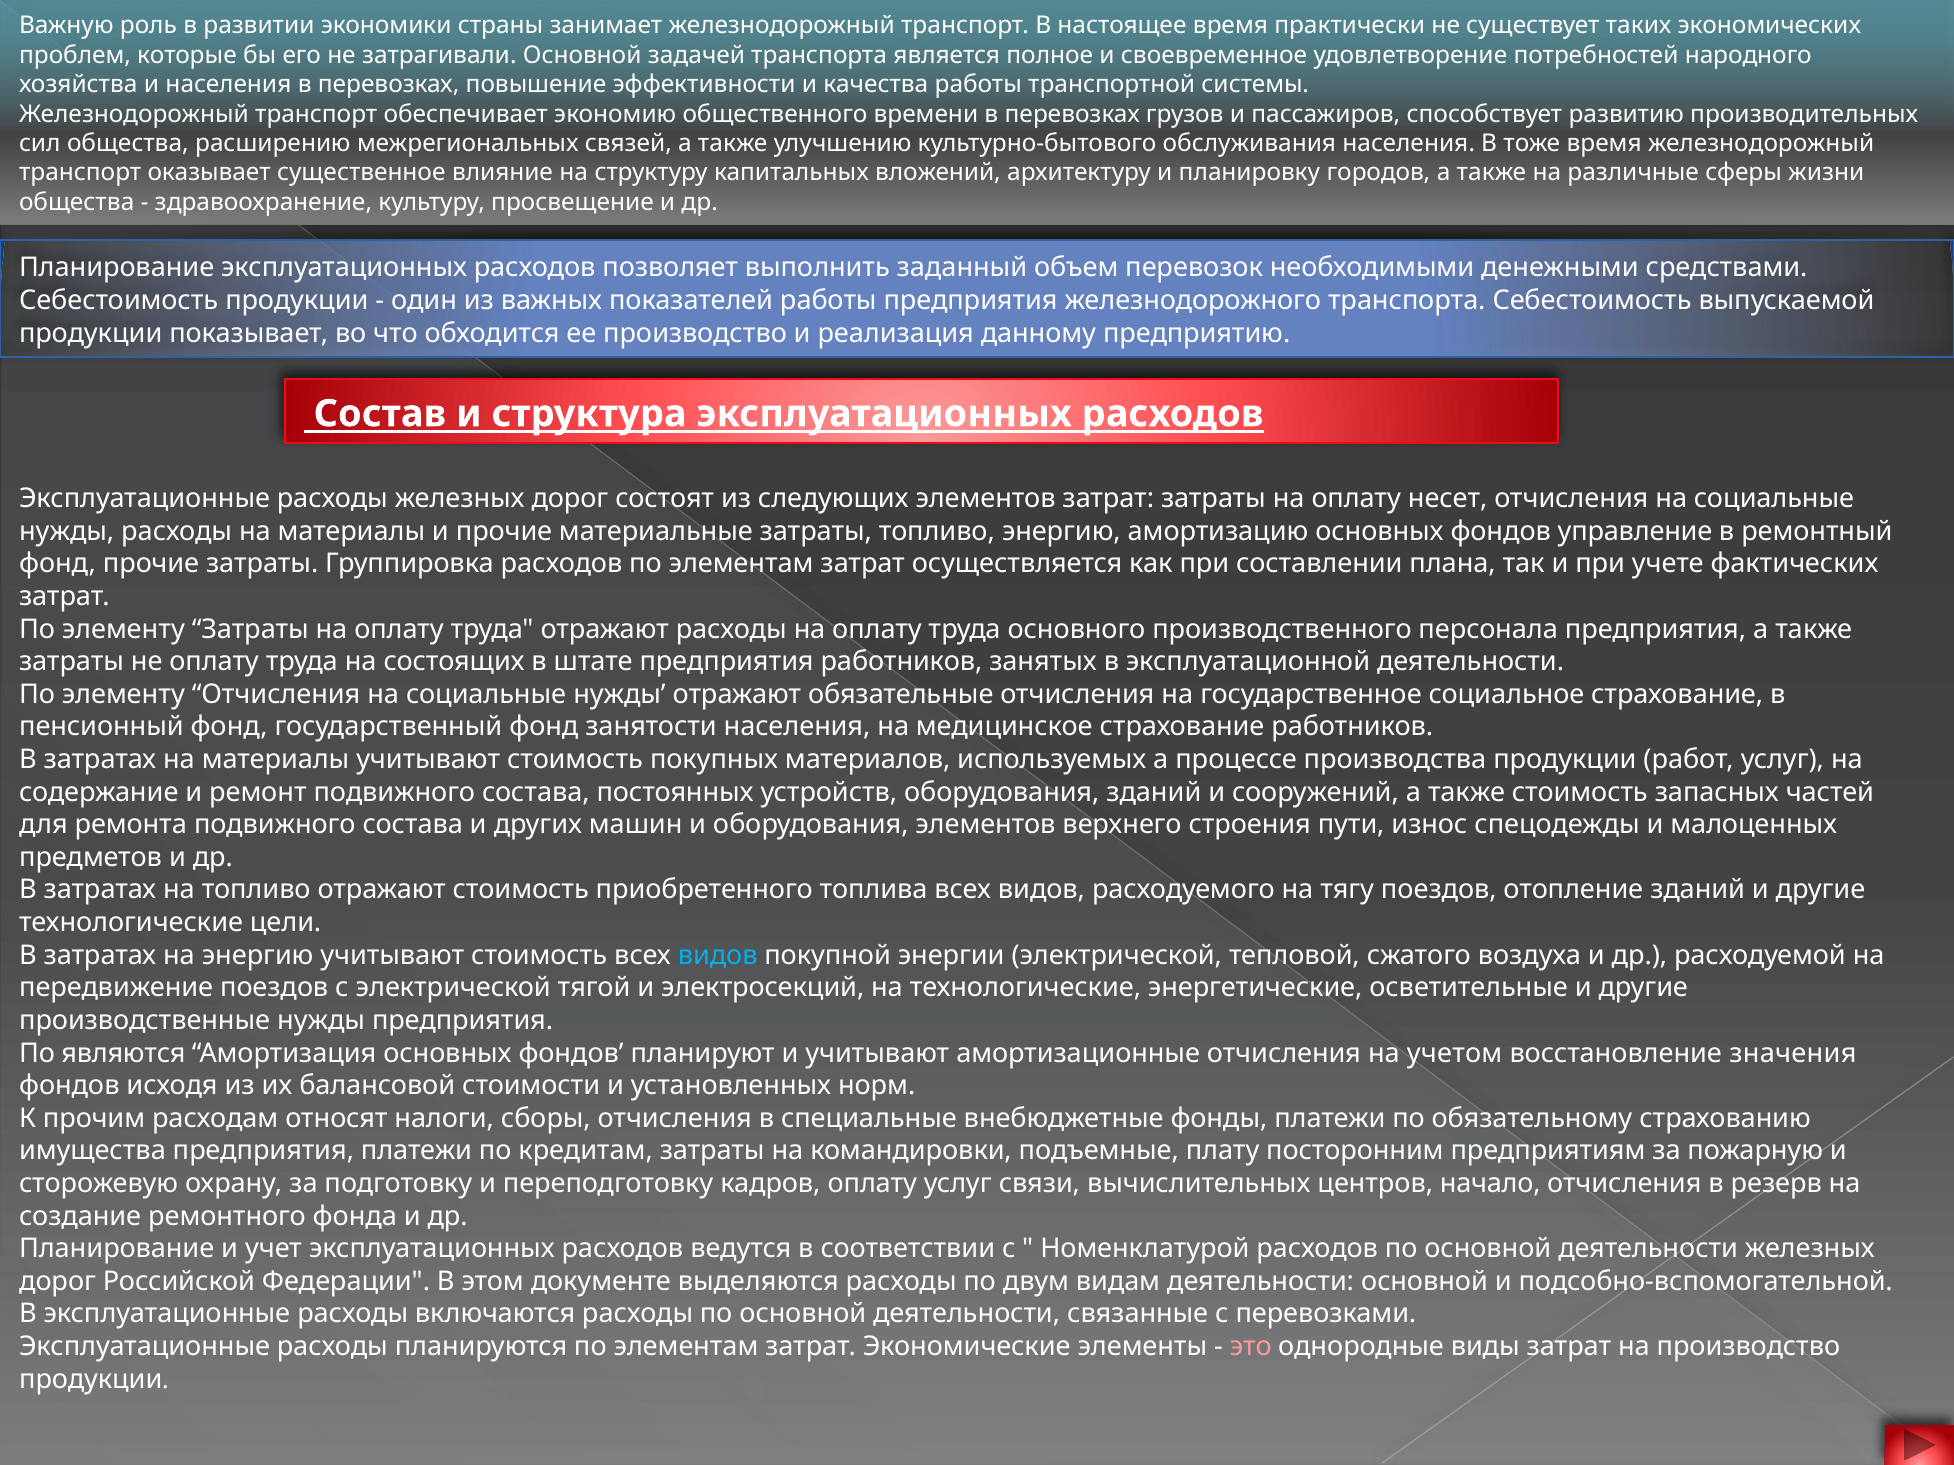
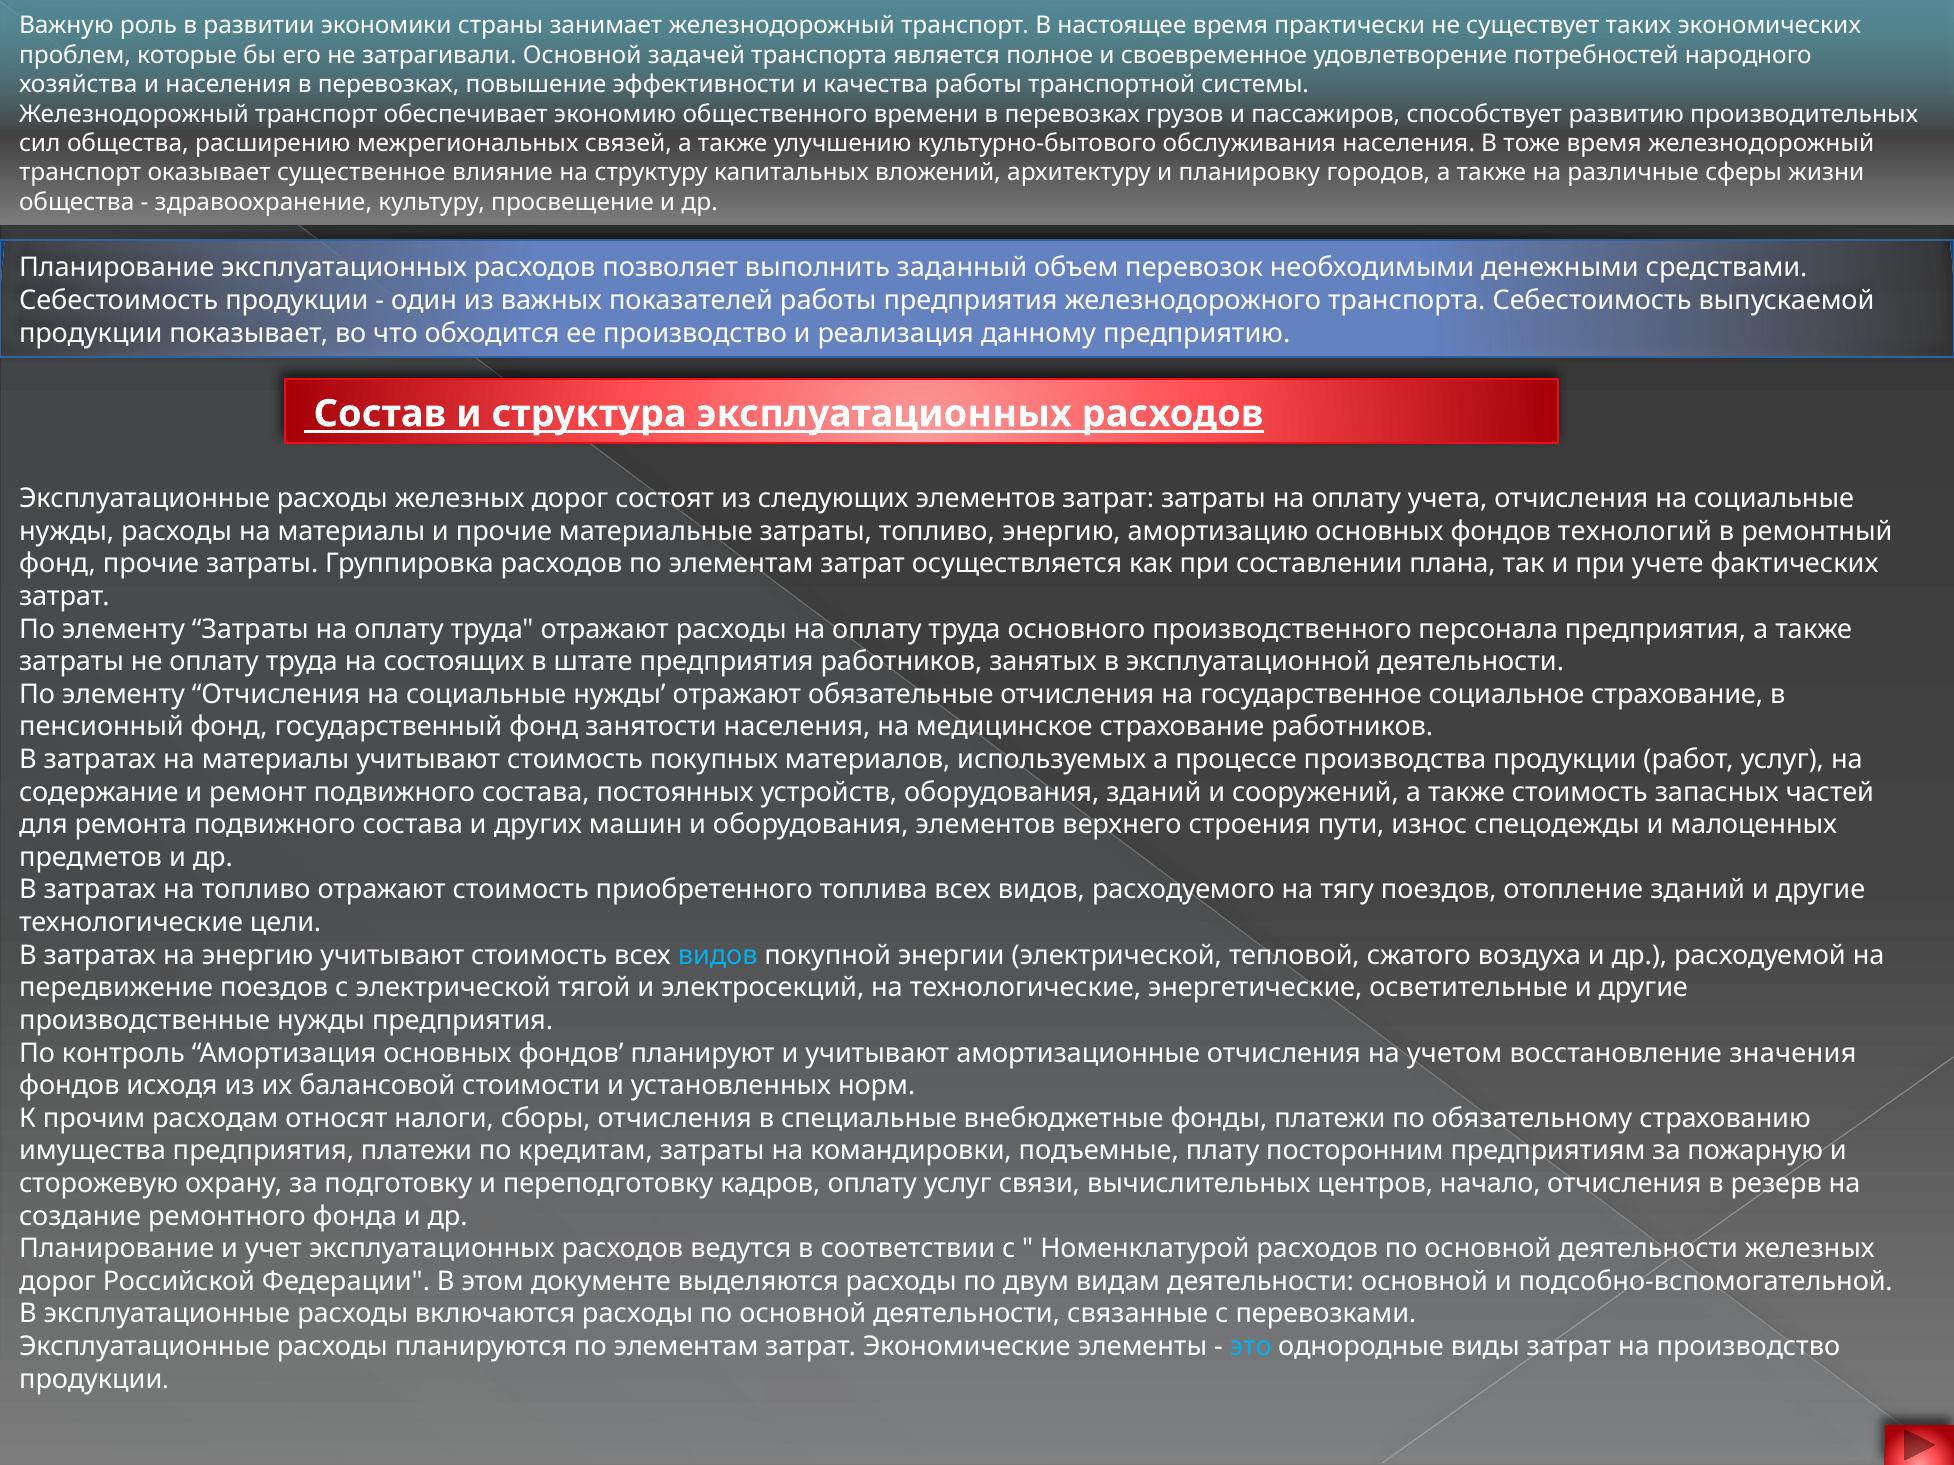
несет: несет -> учета
управление: управление -> технологий
являются: являются -> контроль
это colour: pink -> light blue
